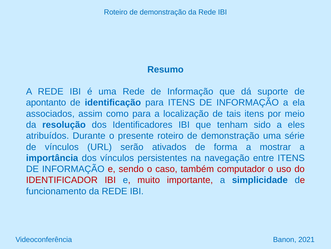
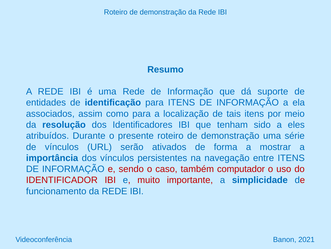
apontanto: apontanto -> entidades
